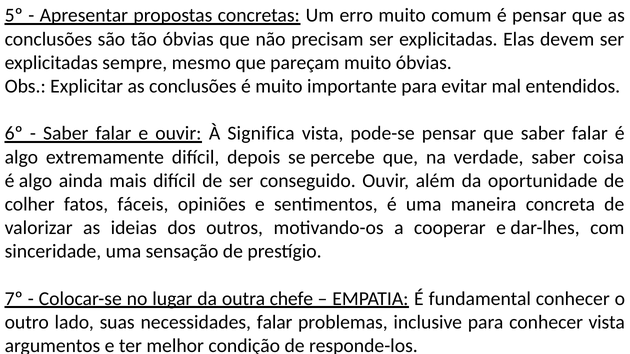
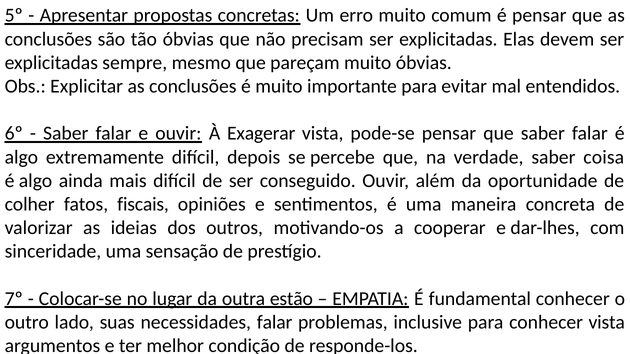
Significa: Significa -> Exagerar
fáceis: fáceis -> fiscais
chefe: chefe -> estão
